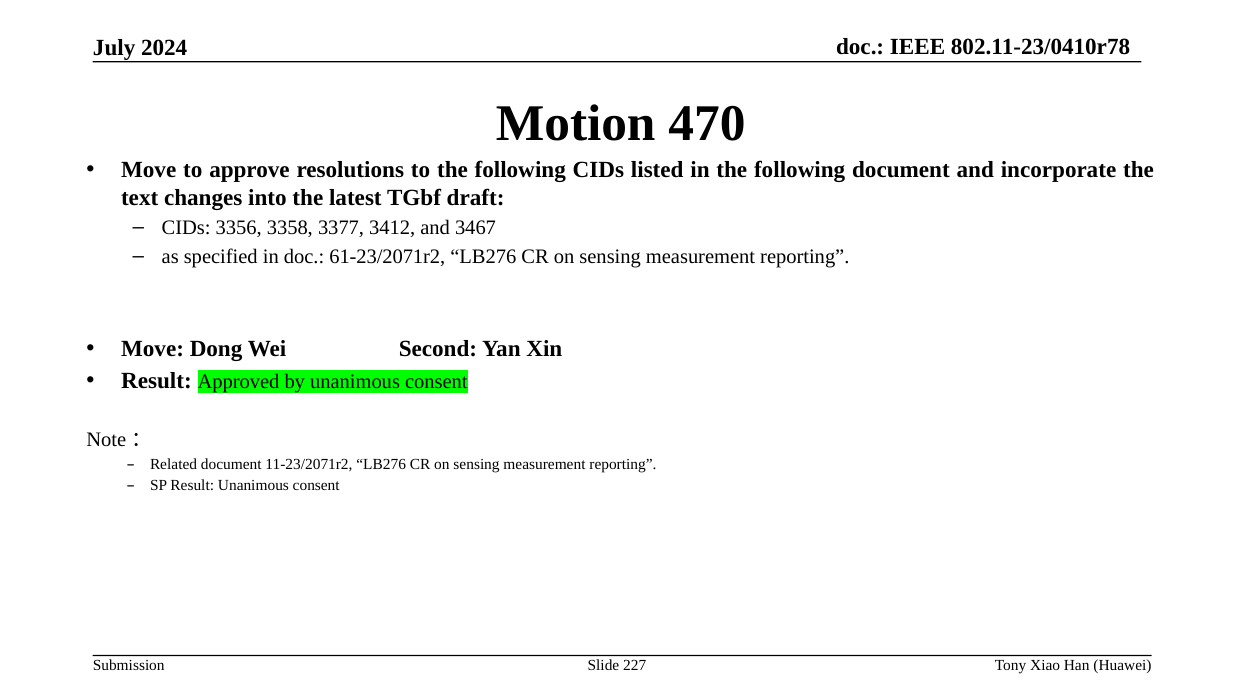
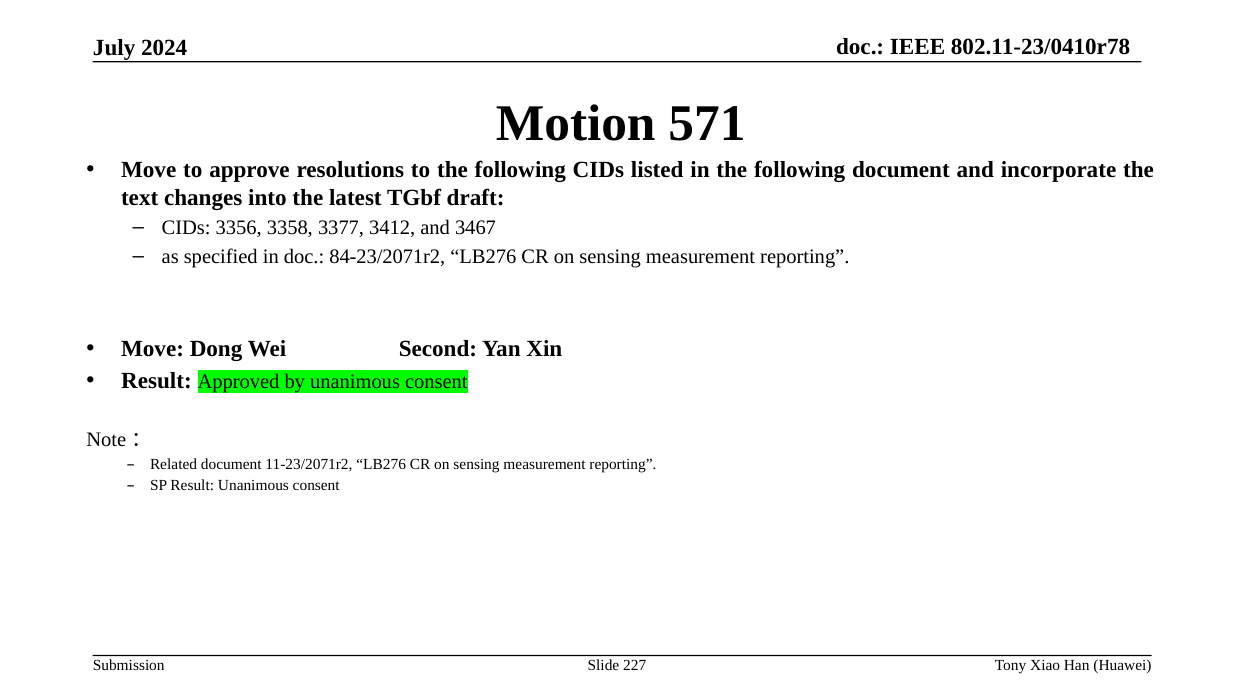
470: 470 -> 571
61-23/2071r2: 61-23/2071r2 -> 84-23/2071r2
